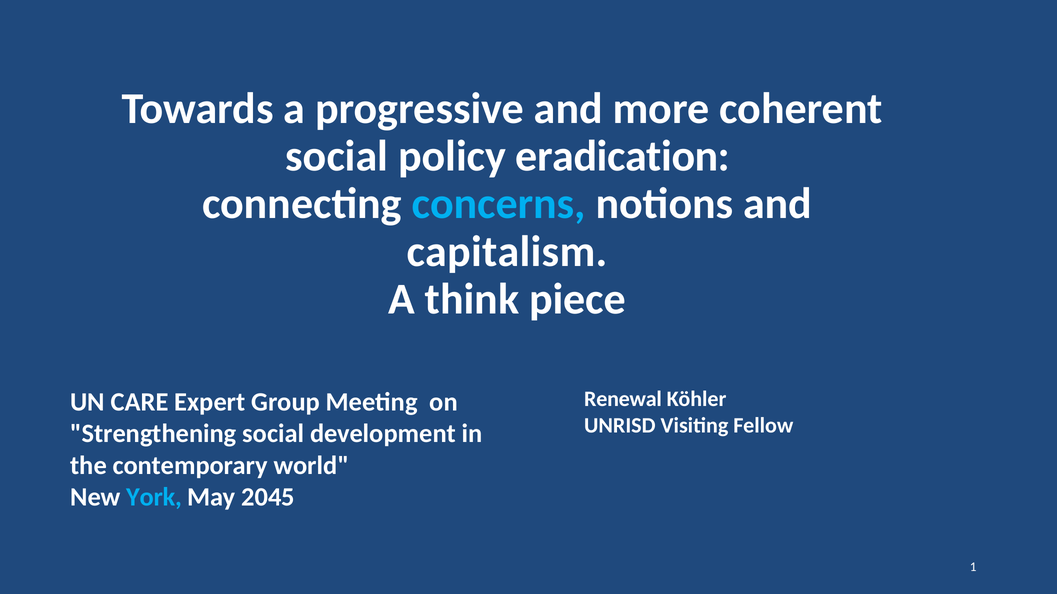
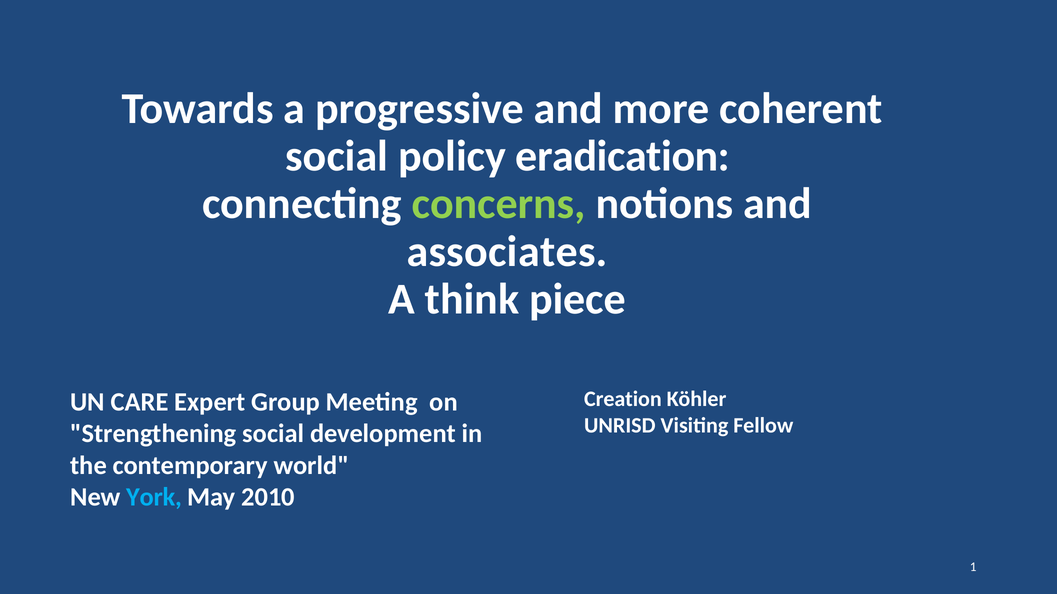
concerns colour: light blue -> light green
capitalism: capitalism -> associates
Renewal: Renewal -> Creation
2045: 2045 -> 2010
